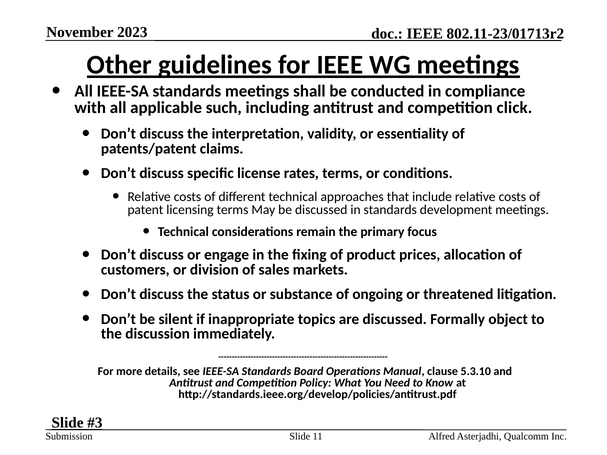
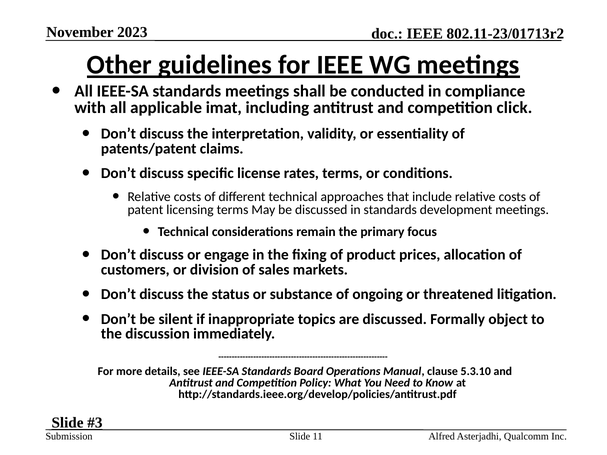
such: such -> imat
